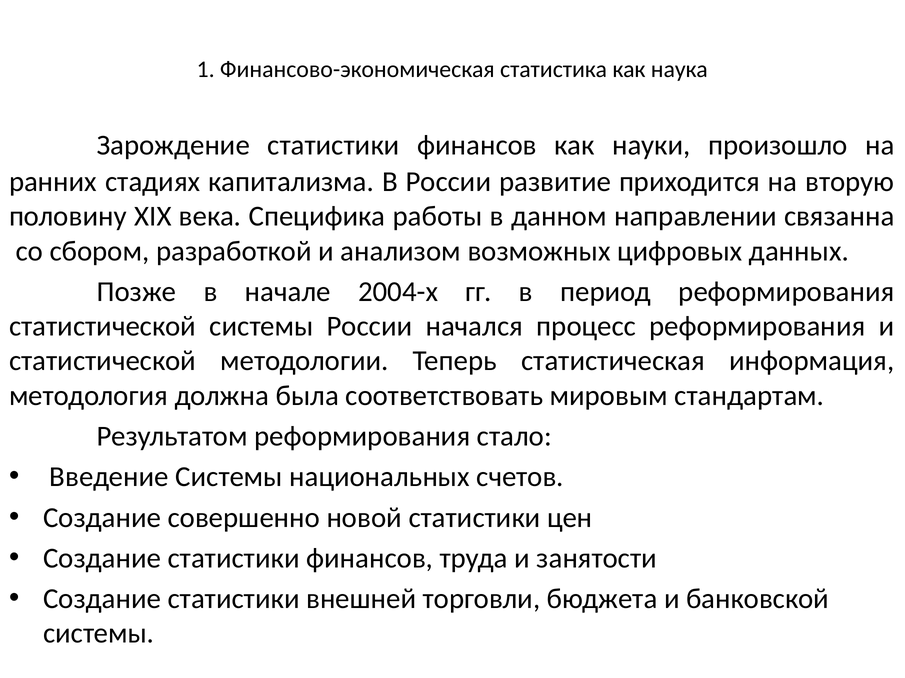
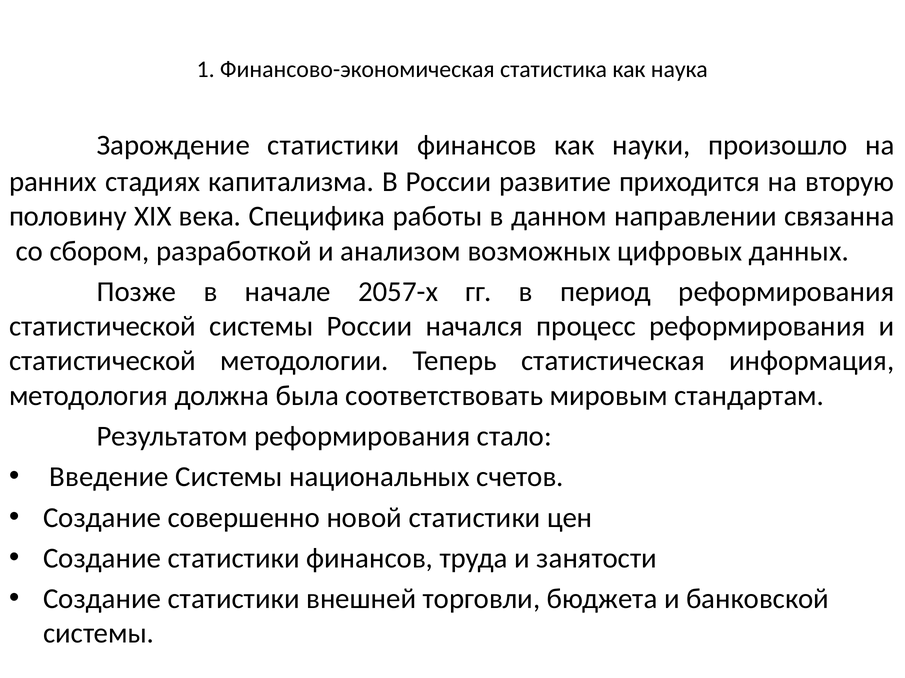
2004-х: 2004-х -> 2057-х
